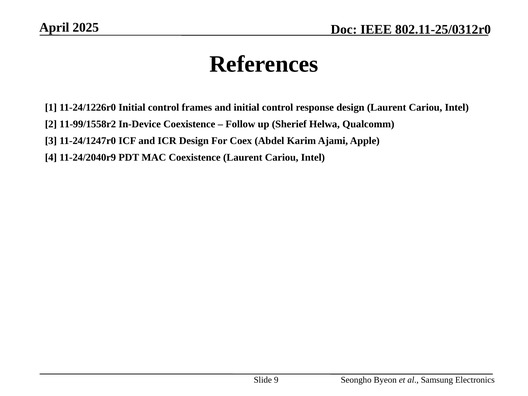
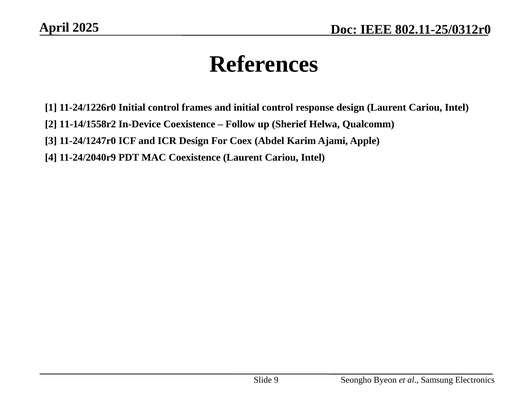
11-99/1558r2: 11-99/1558r2 -> 11-14/1558r2
